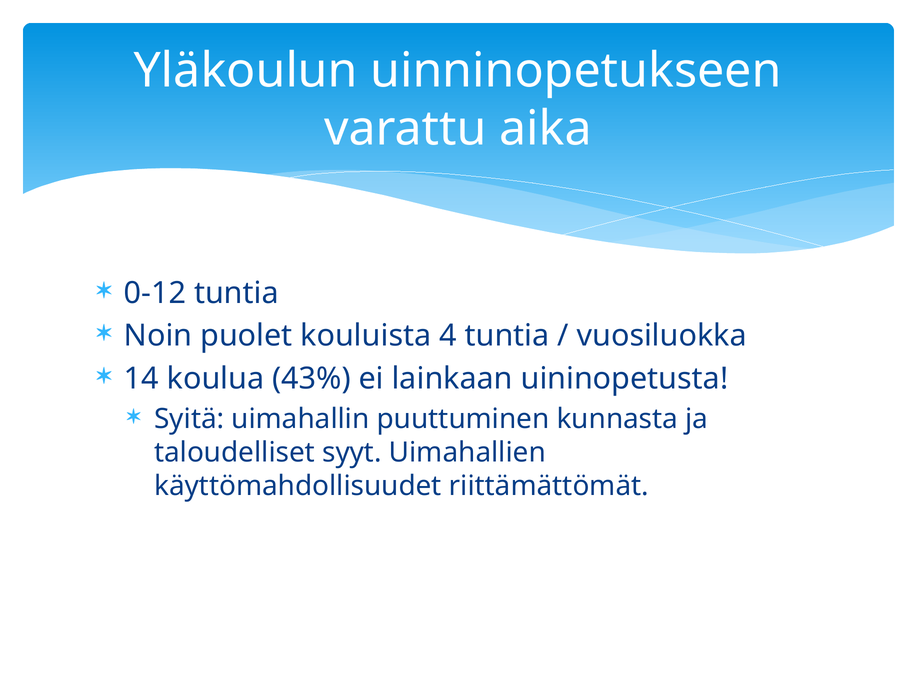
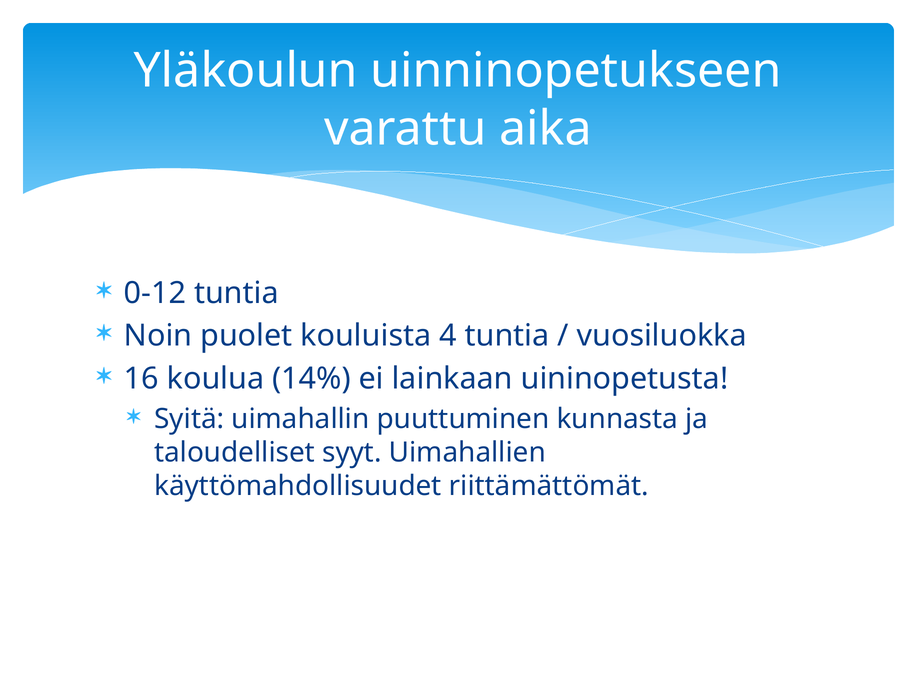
14: 14 -> 16
43%: 43% -> 14%
